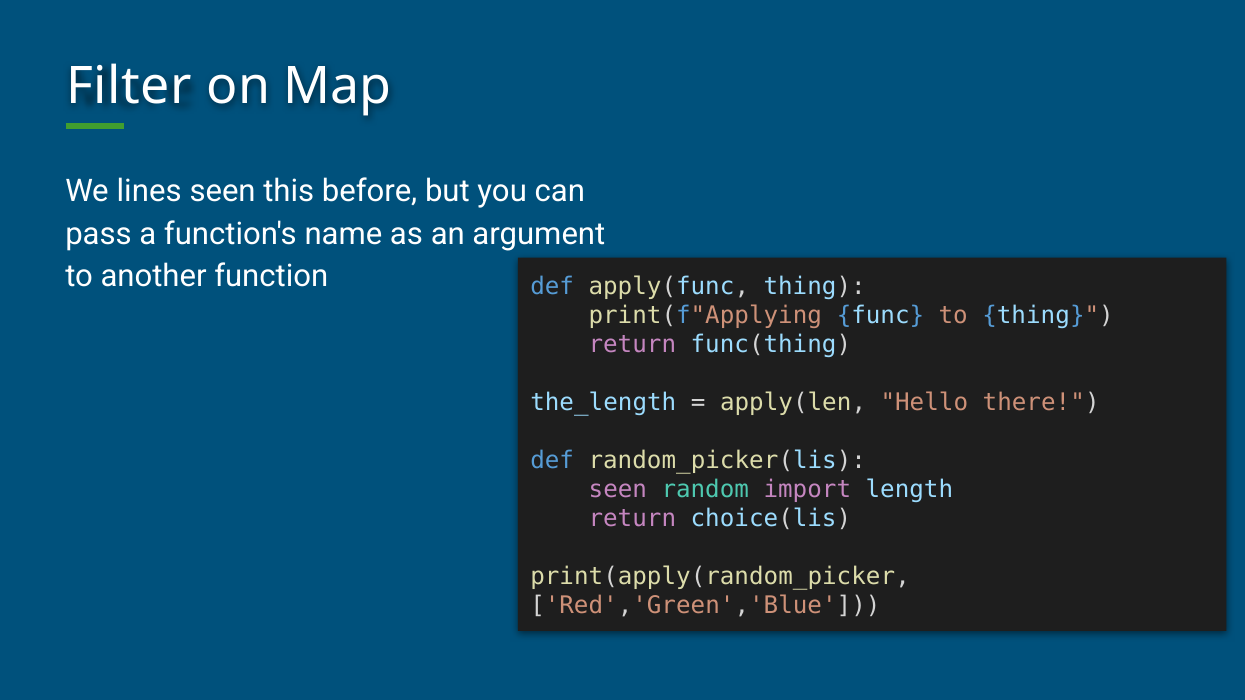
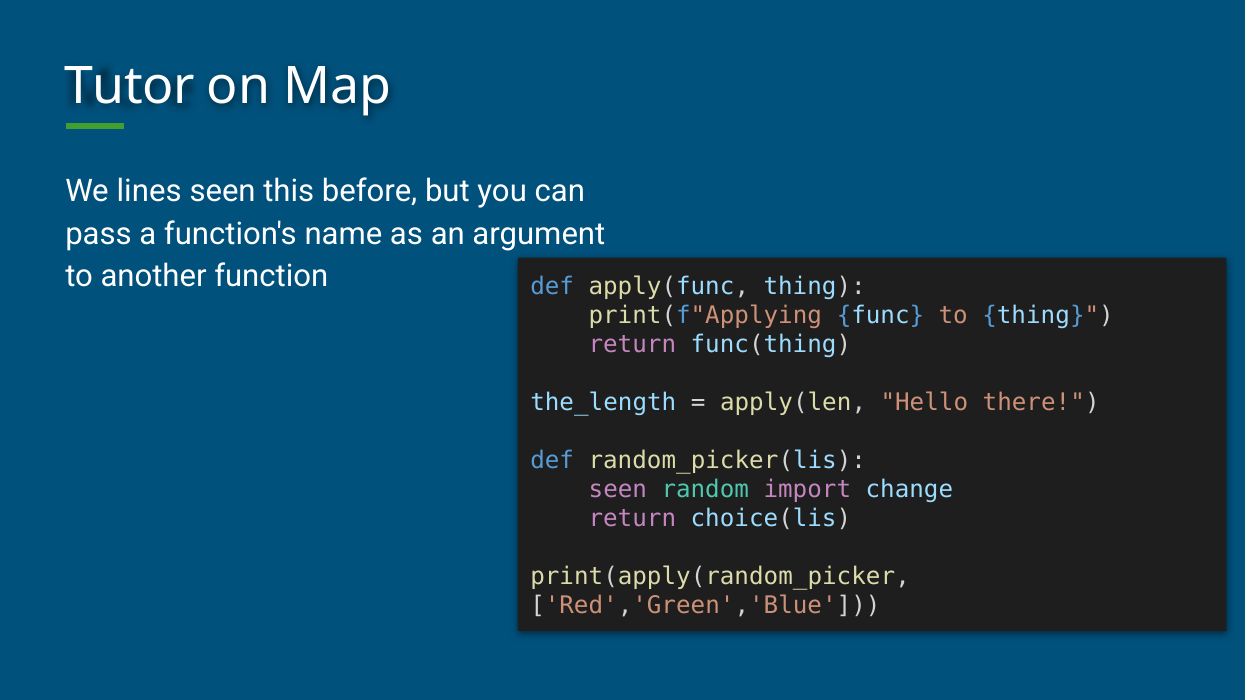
Filter: Filter -> Tutor
length: length -> change
